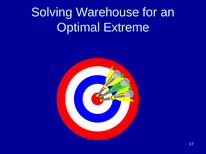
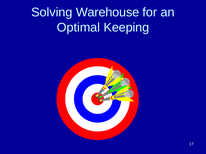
Extreme: Extreme -> Keeping
